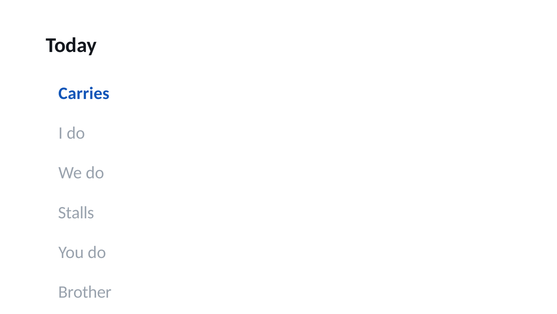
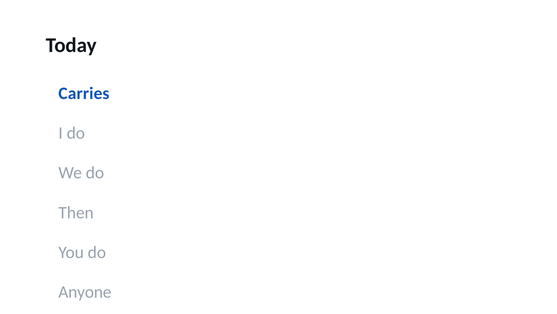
Stalls: Stalls -> Then
Brother: Brother -> Anyone
